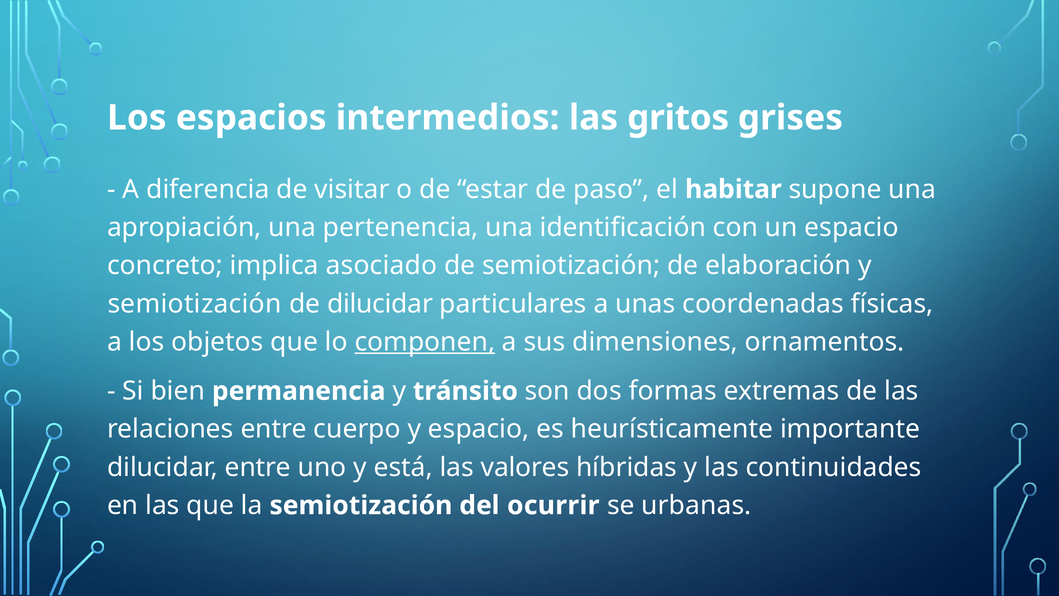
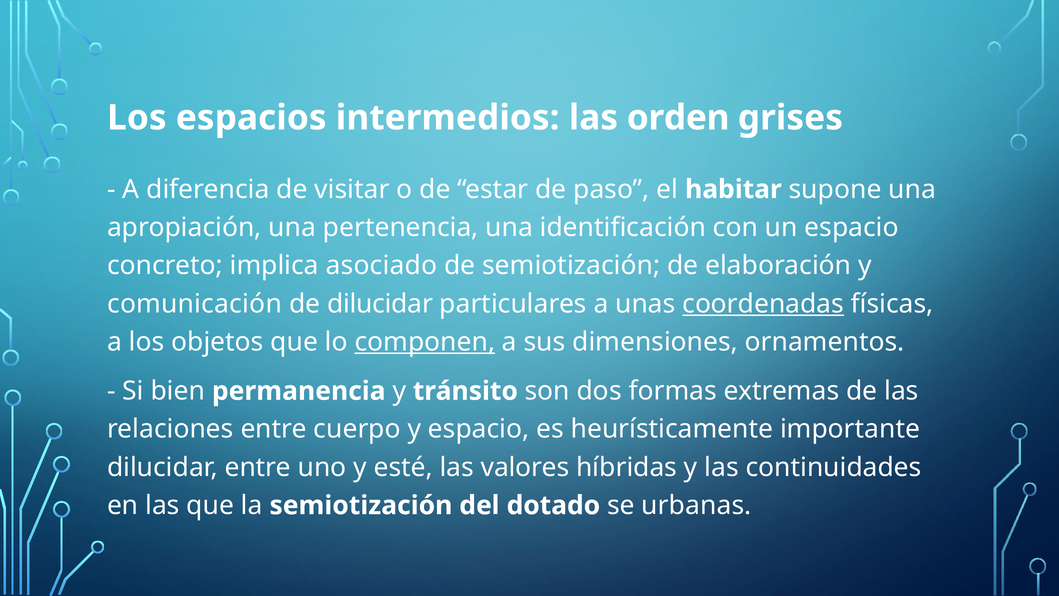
gritos: gritos -> orden
semiotización at (195, 304): semiotización -> comunicación
coordenadas underline: none -> present
está: está -> esté
ocurrir: ocurrir -> dotado
